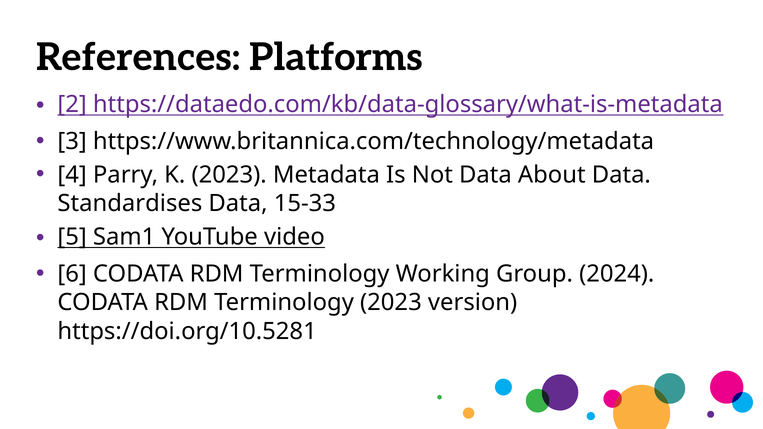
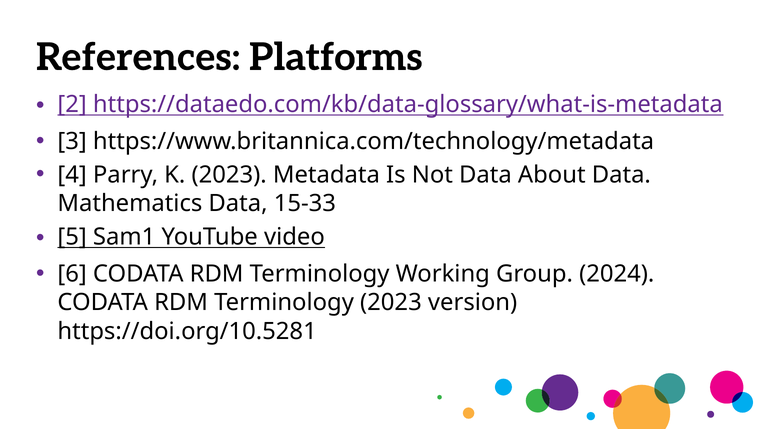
Standardises: Standardises -> Mathematics
